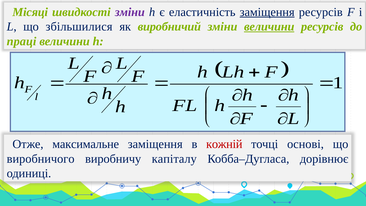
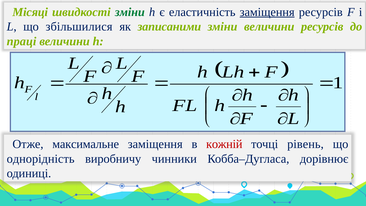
зміни at (130, 12) colour: purple -> green
виробничий: виробничий -> записаними
величини at (269, 27) underline: present -> none
основі: основі -> рівень
виробничого: виробничого -> однорідність
капіталу: капіталу -> чинники
